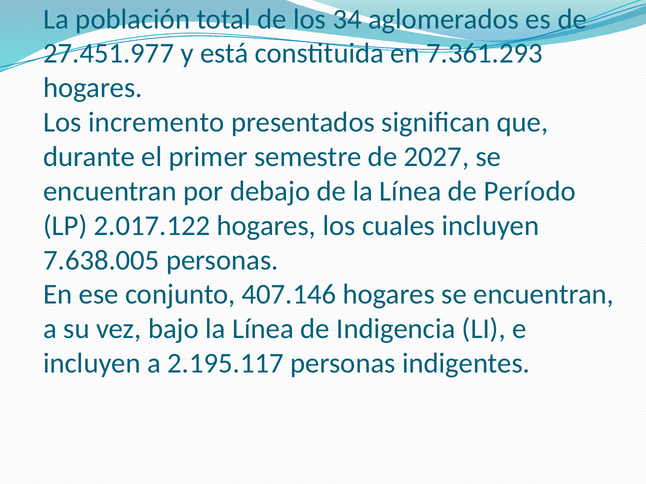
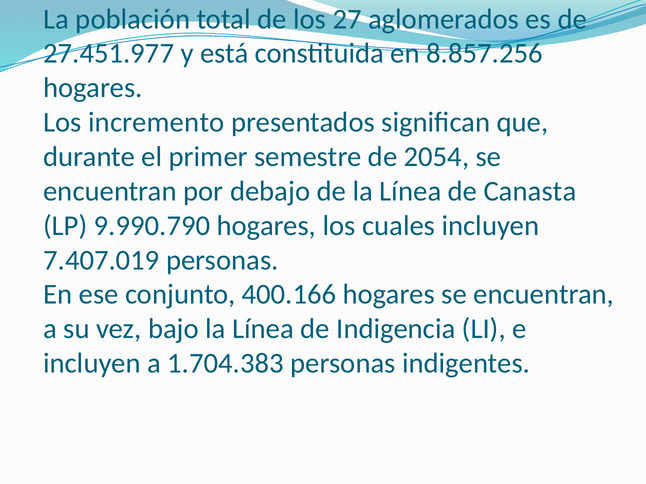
34: 34 -> 27
7.361.293: 7.361.293 -> 8.857.256
2027: 2027 -> 2054
Período: Período -> Canasta
2.017.122: 2.017.122 -> 9.990.790
7.638.005: 7.638.005 -> 7.407.019
407.146: 407.146 -> 400.166
2.195.117: 2.195.117 -> 1.704.383
